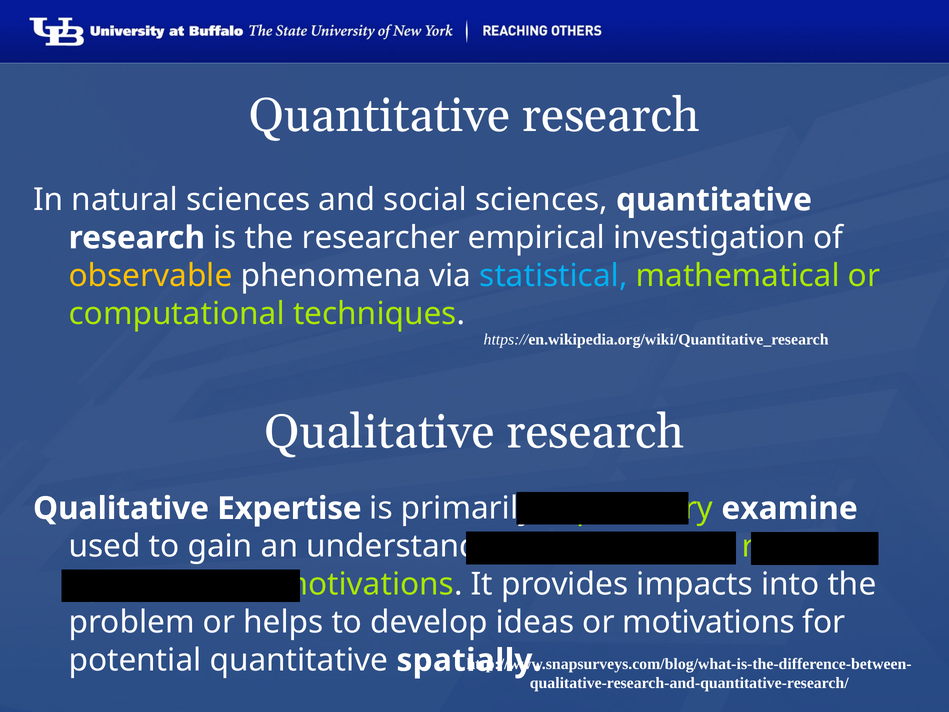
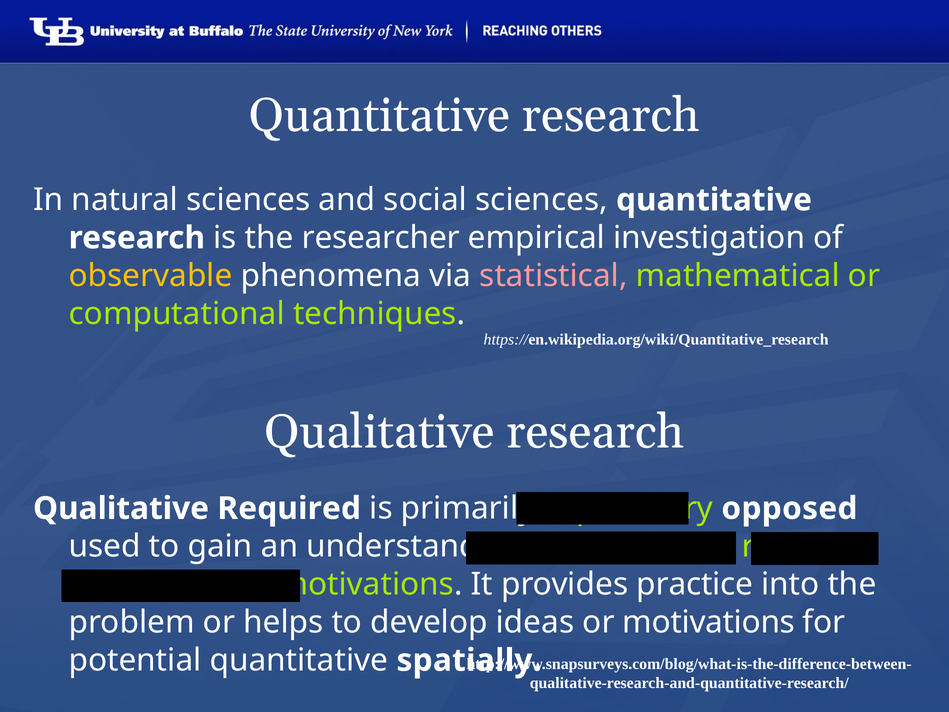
statistical colour: light blue -> pink
Expertise: Expertise -> Required
examine: examine -> opposed
impacts: impacts -> practice
